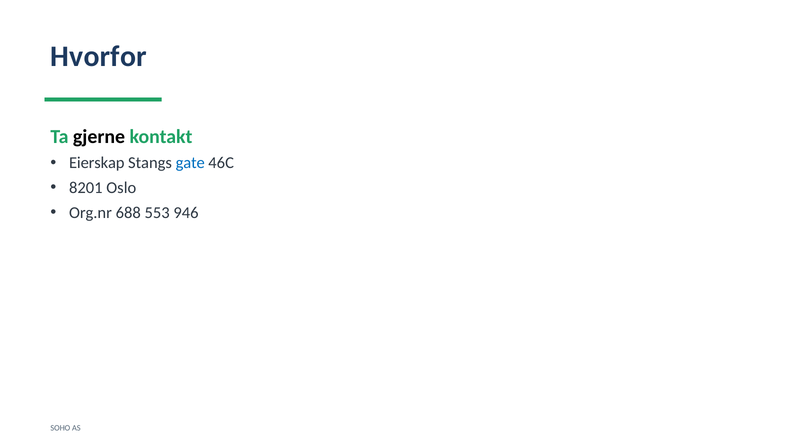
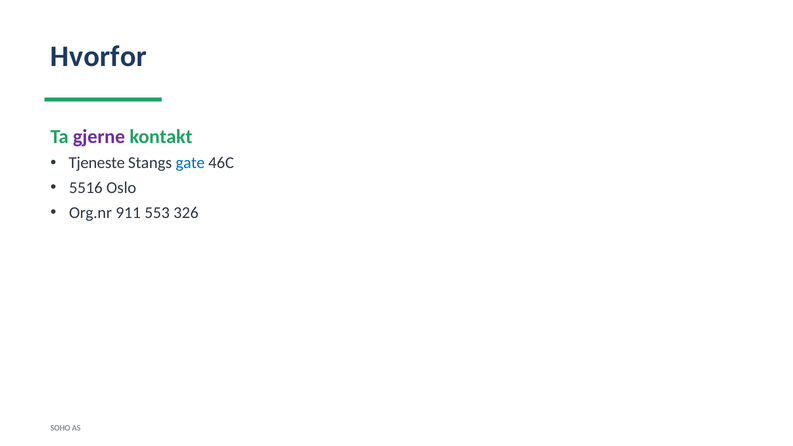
gjerne colour: black -> purple
Eierskap: Eierskap -> Tjeneste
8201: 8201 -> 5516
688: 688 -> 911
946: 946 -> 326
